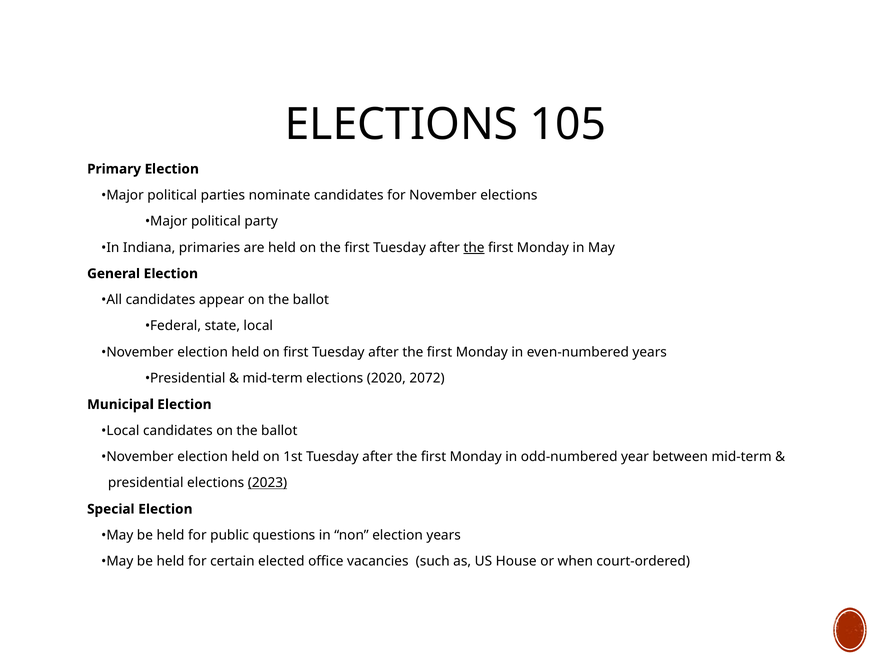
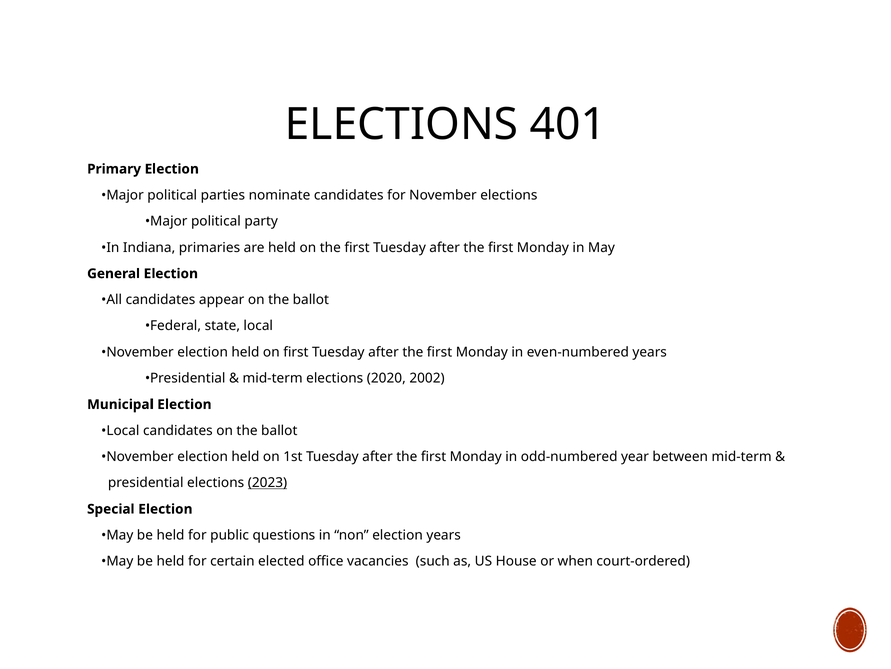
105: 105 -> 401
the at (474, 247) underline: present -> none
2072: 2072 -> 2002
